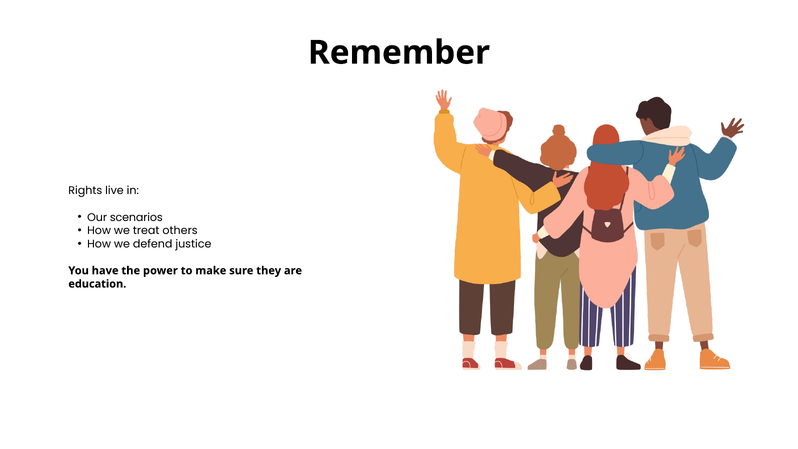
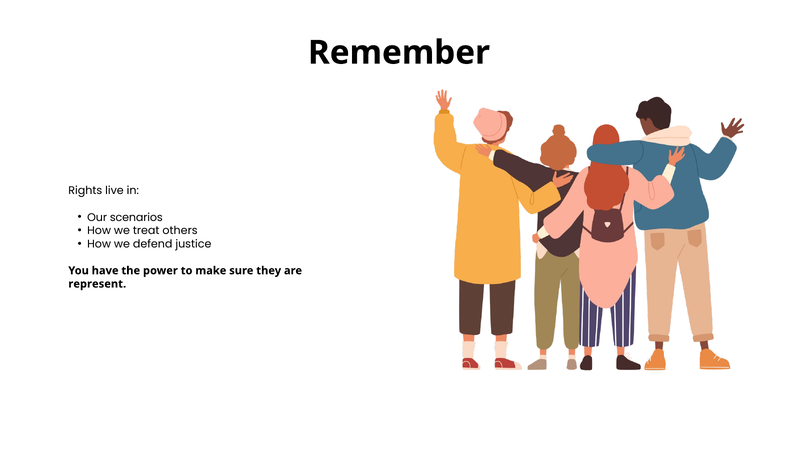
education: education -> represent
